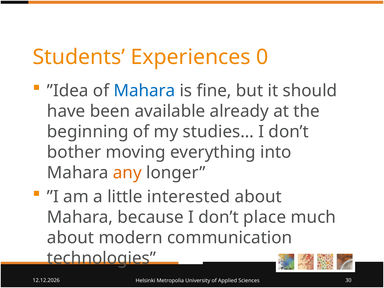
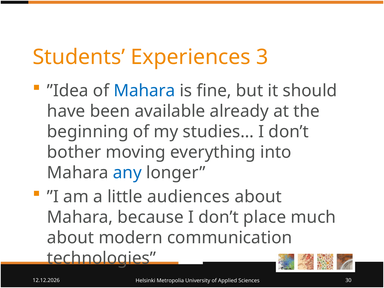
0: 0 -> 3
any colour: orange -> blue
interested: interested -> audiences
